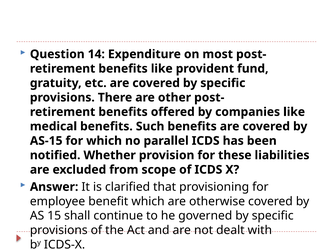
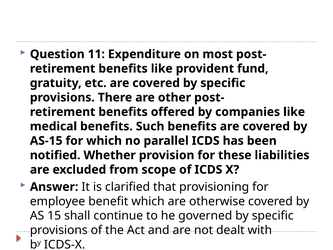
14: 14 -> 11
